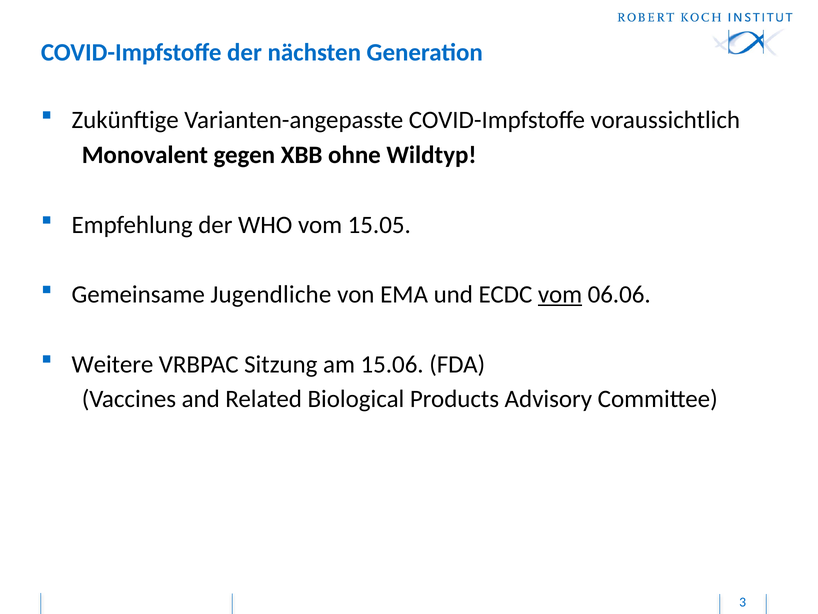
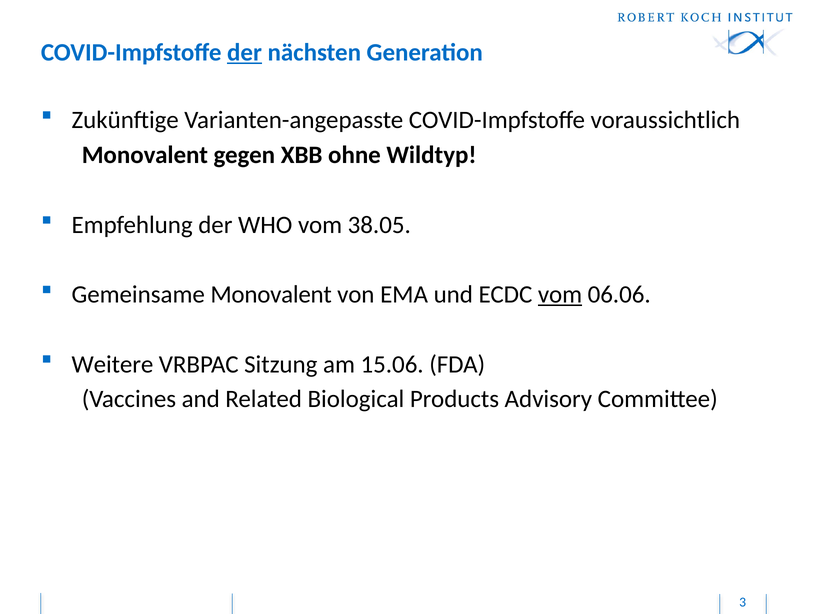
der at (245, 53) underline: none -> present
15.05: 15.05 -> 38.05
Gemeinsame Jugendliche: Jugendliche -> Monovalent
